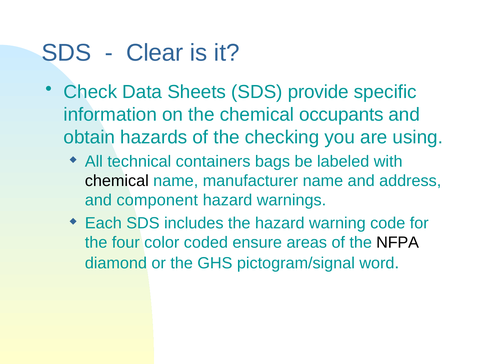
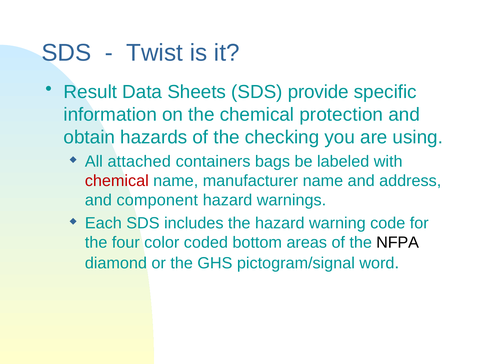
Clear: Clear -> Twist
Check: Check -> Result
occupants: occupants -> protection
technical: technical -> attached
chemical at (117, 181) colour: black -> red
ensure: ensure -> bottom
